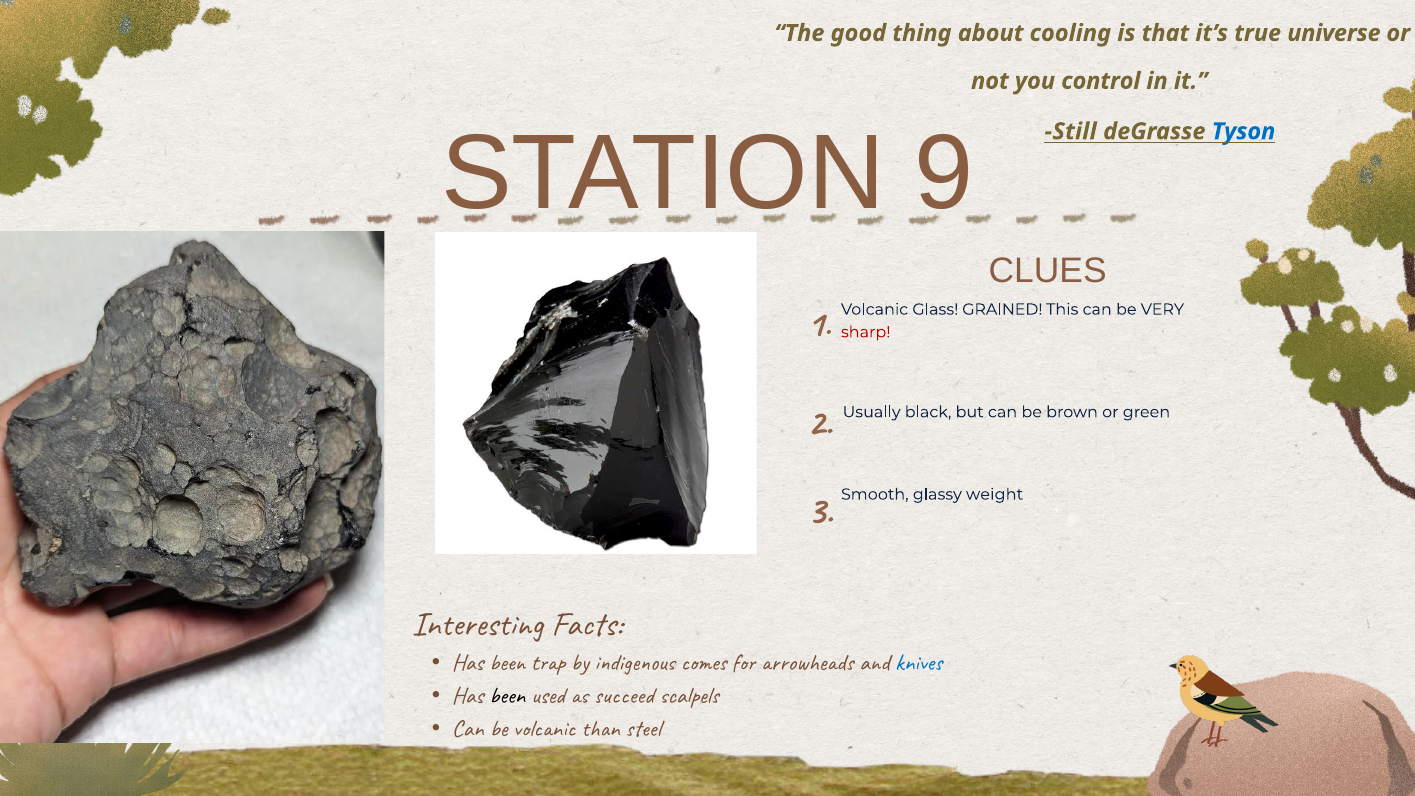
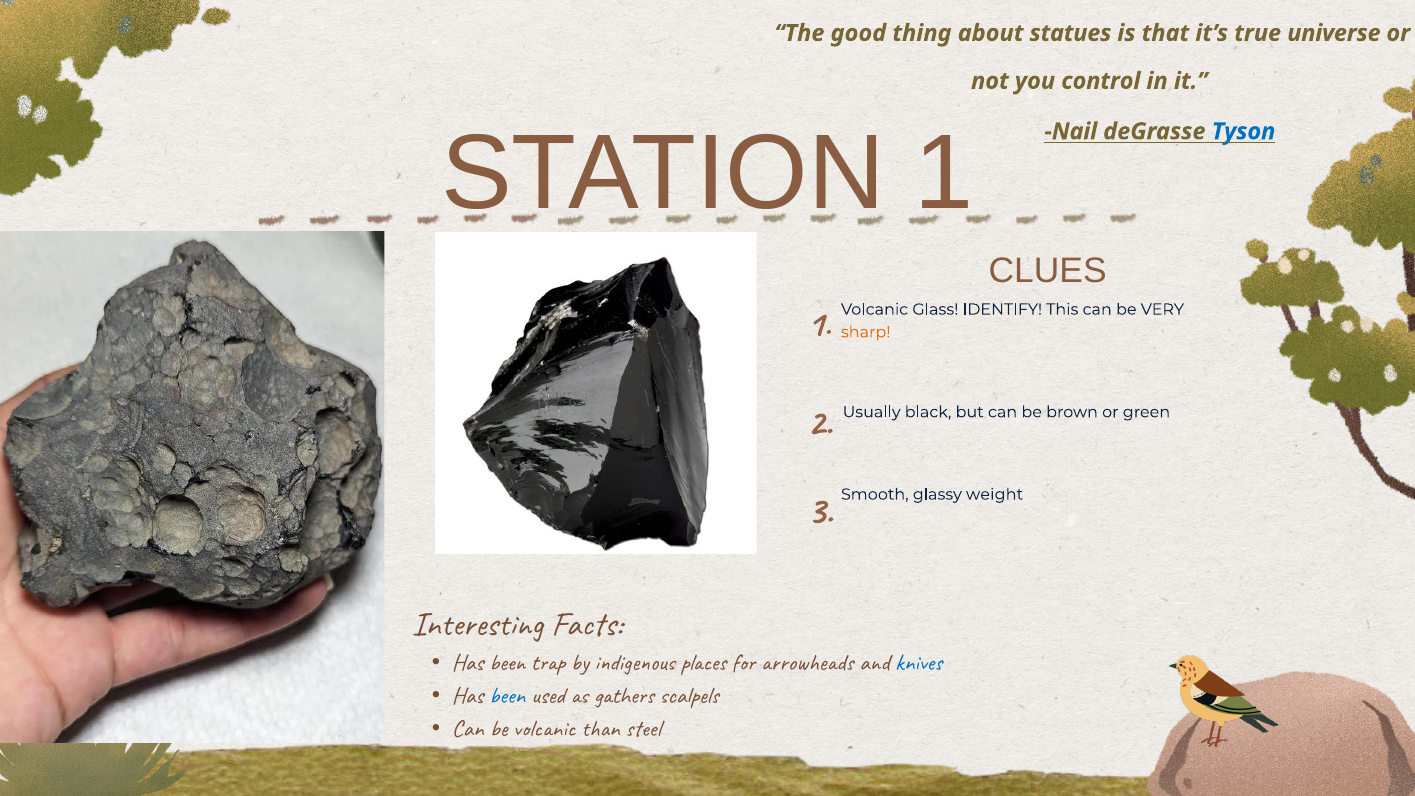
cooling: cooling -> statues
STATION 9: 9 -> 1
Still: Still -> Nail
GRAINED: GRAINED -> IDENTIFY
sharp colour: red -> orange
comes: comes -> places
been at (507, 696) colour: black -> blue
succeed: succeed -> gathers
